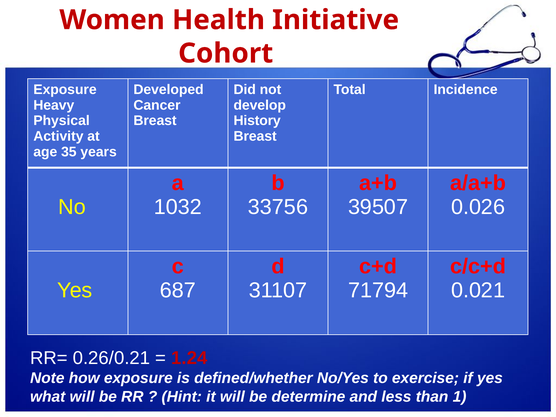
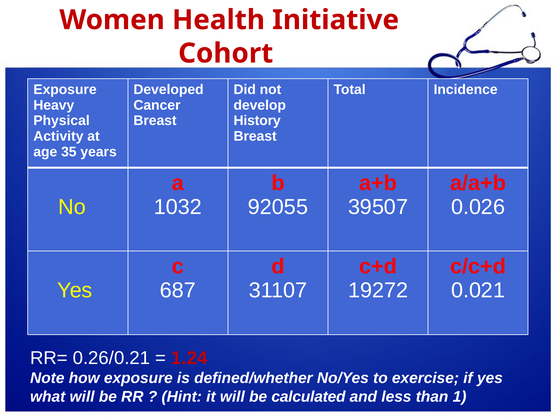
33756: 33756 -> 92055
71794: 71794 -> 19272
determine: determine -> calculated
